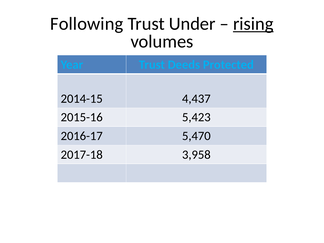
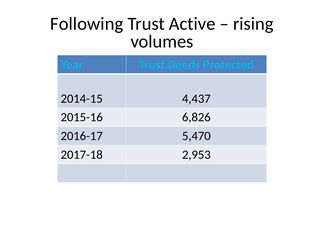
Under: Under -> Active
rising underline: present -> none
5,423: 5,423 -> 6,826
3,958: 3,958 -> 2,953
